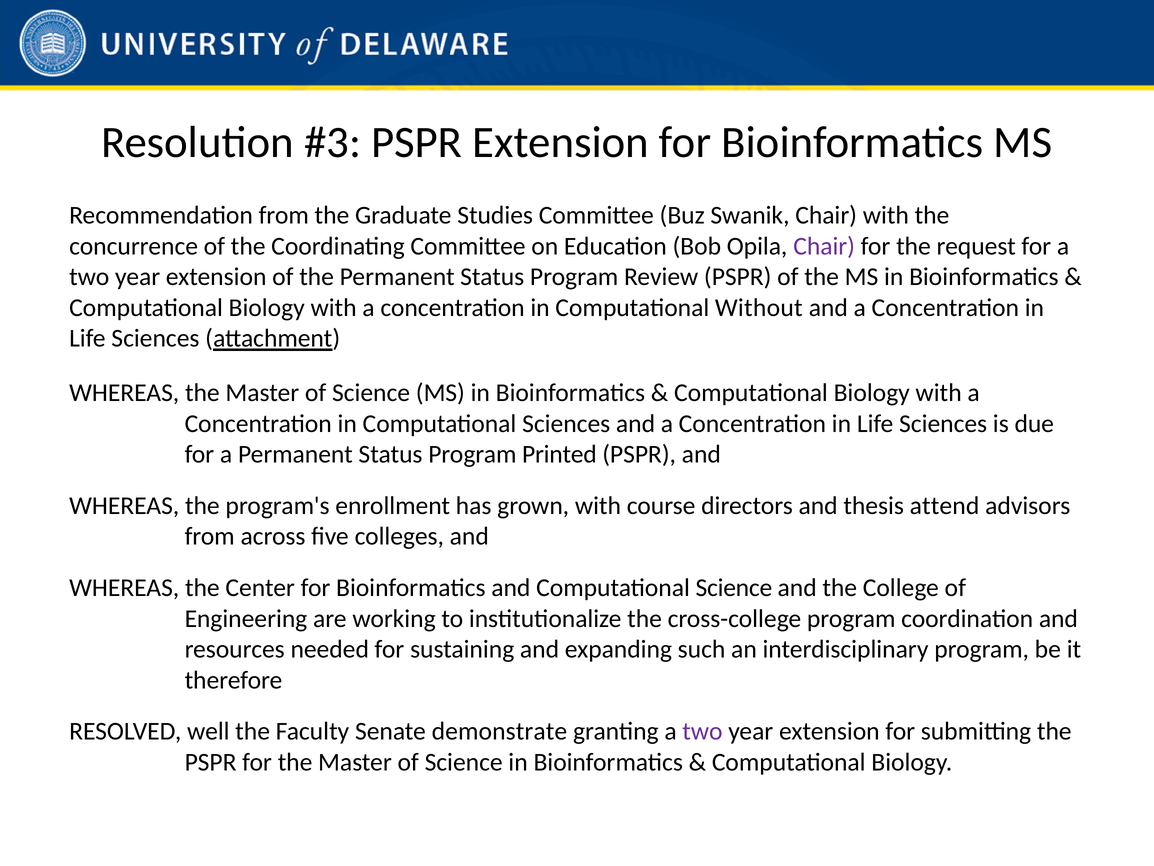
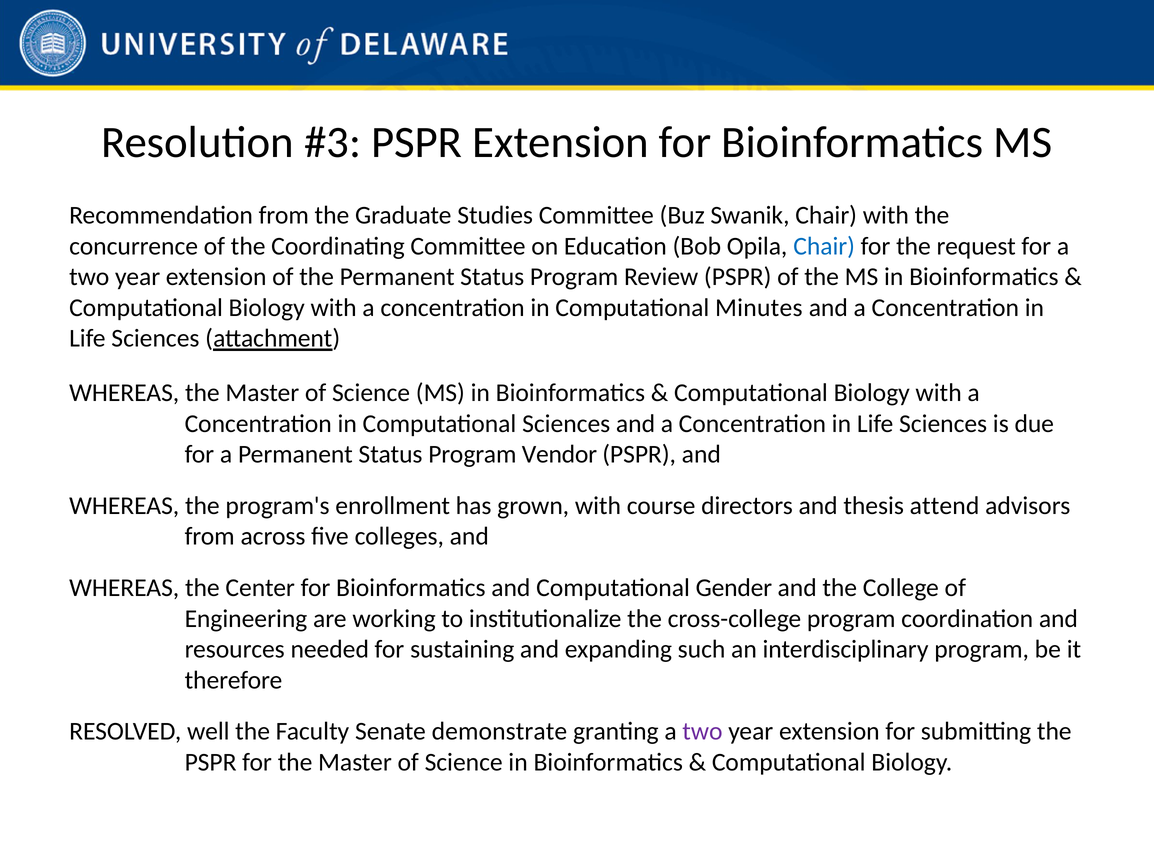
Chair at (824, 246) colour: purple -> blue
Without: Without -> Minutes
Printed: Printed -> Vendor
Computational Science: Science -> Gender
